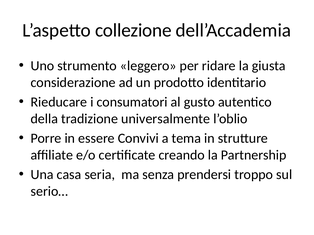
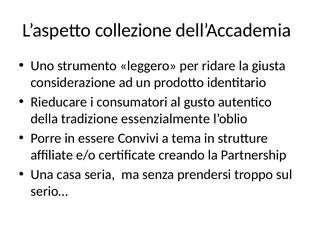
universalmente: universalmente -> essenzialmente
